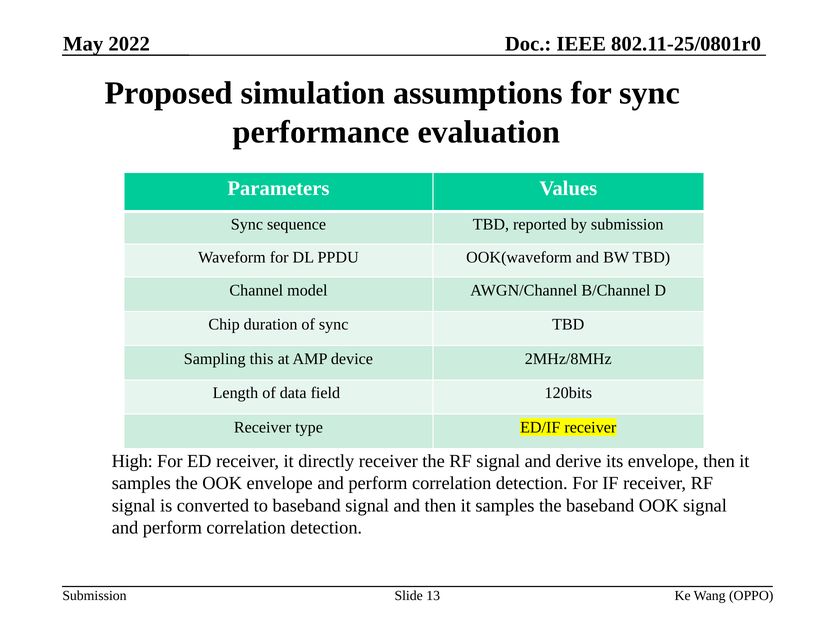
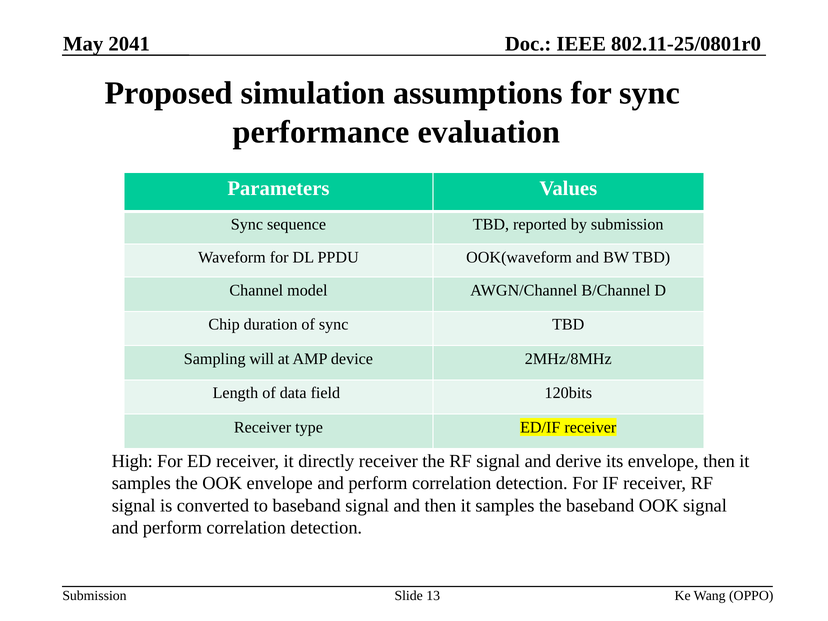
2022: 2022 -> 2041
this: this -> will
